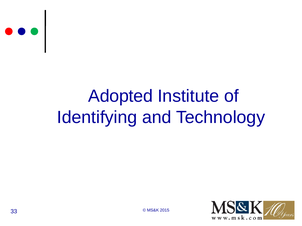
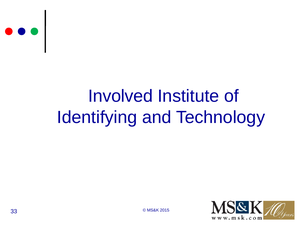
Adopted: Adopted -> Involved
